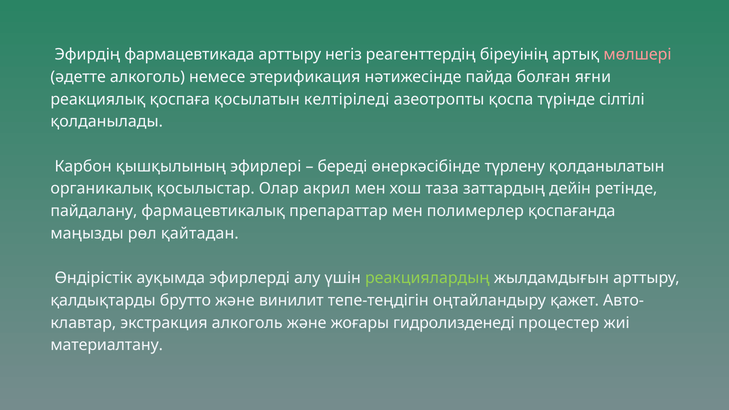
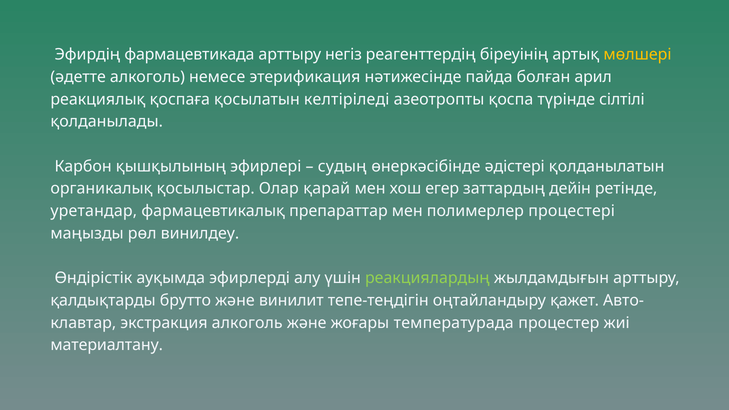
мөлшері colour: pink -> yellow
яғни: яғни -> арил
береді: береді -> судың
түрлену: түрлену -> әдістері
акрил: акрил -> қарай
таза: таза -> егер
пайдалану: пайдалану -> уретандар
қоспағанда: қоспағанда -> процестері
қайтадан: қайтадан -> винилдеу
гидролизденеді: гидролизденеді -> температурада
